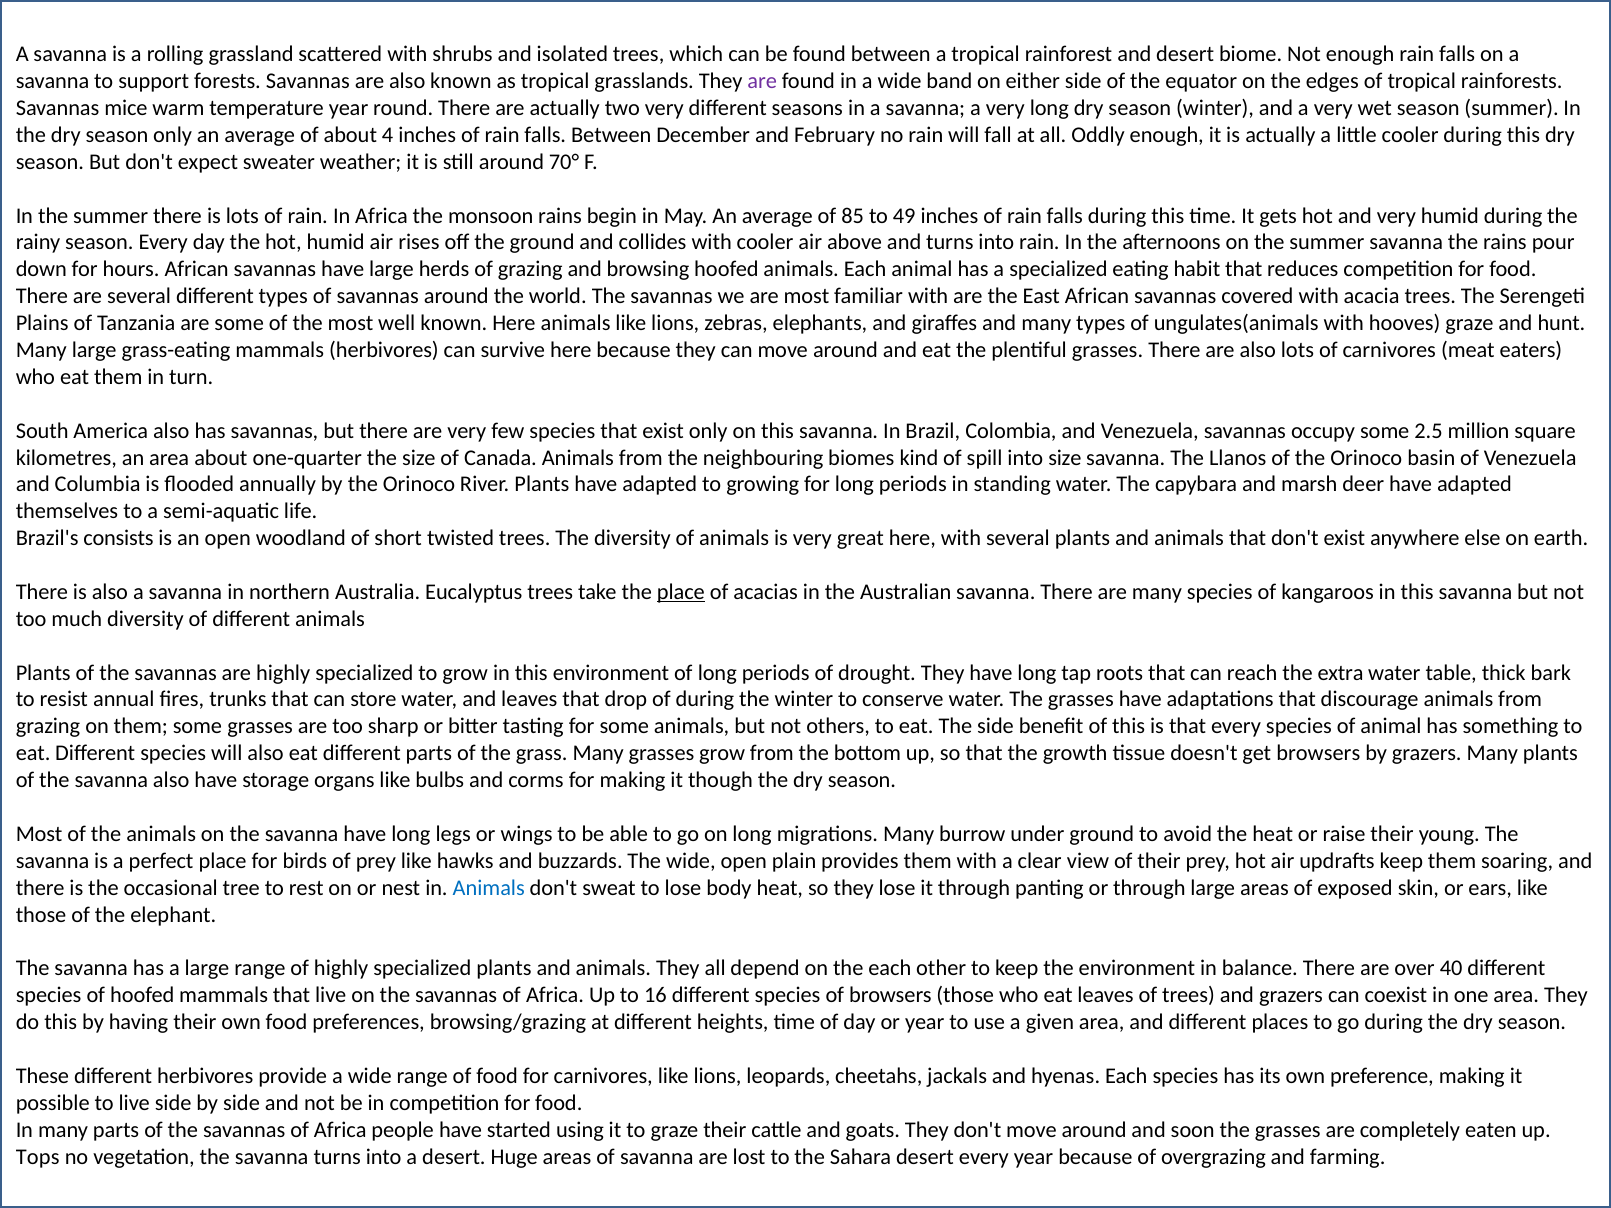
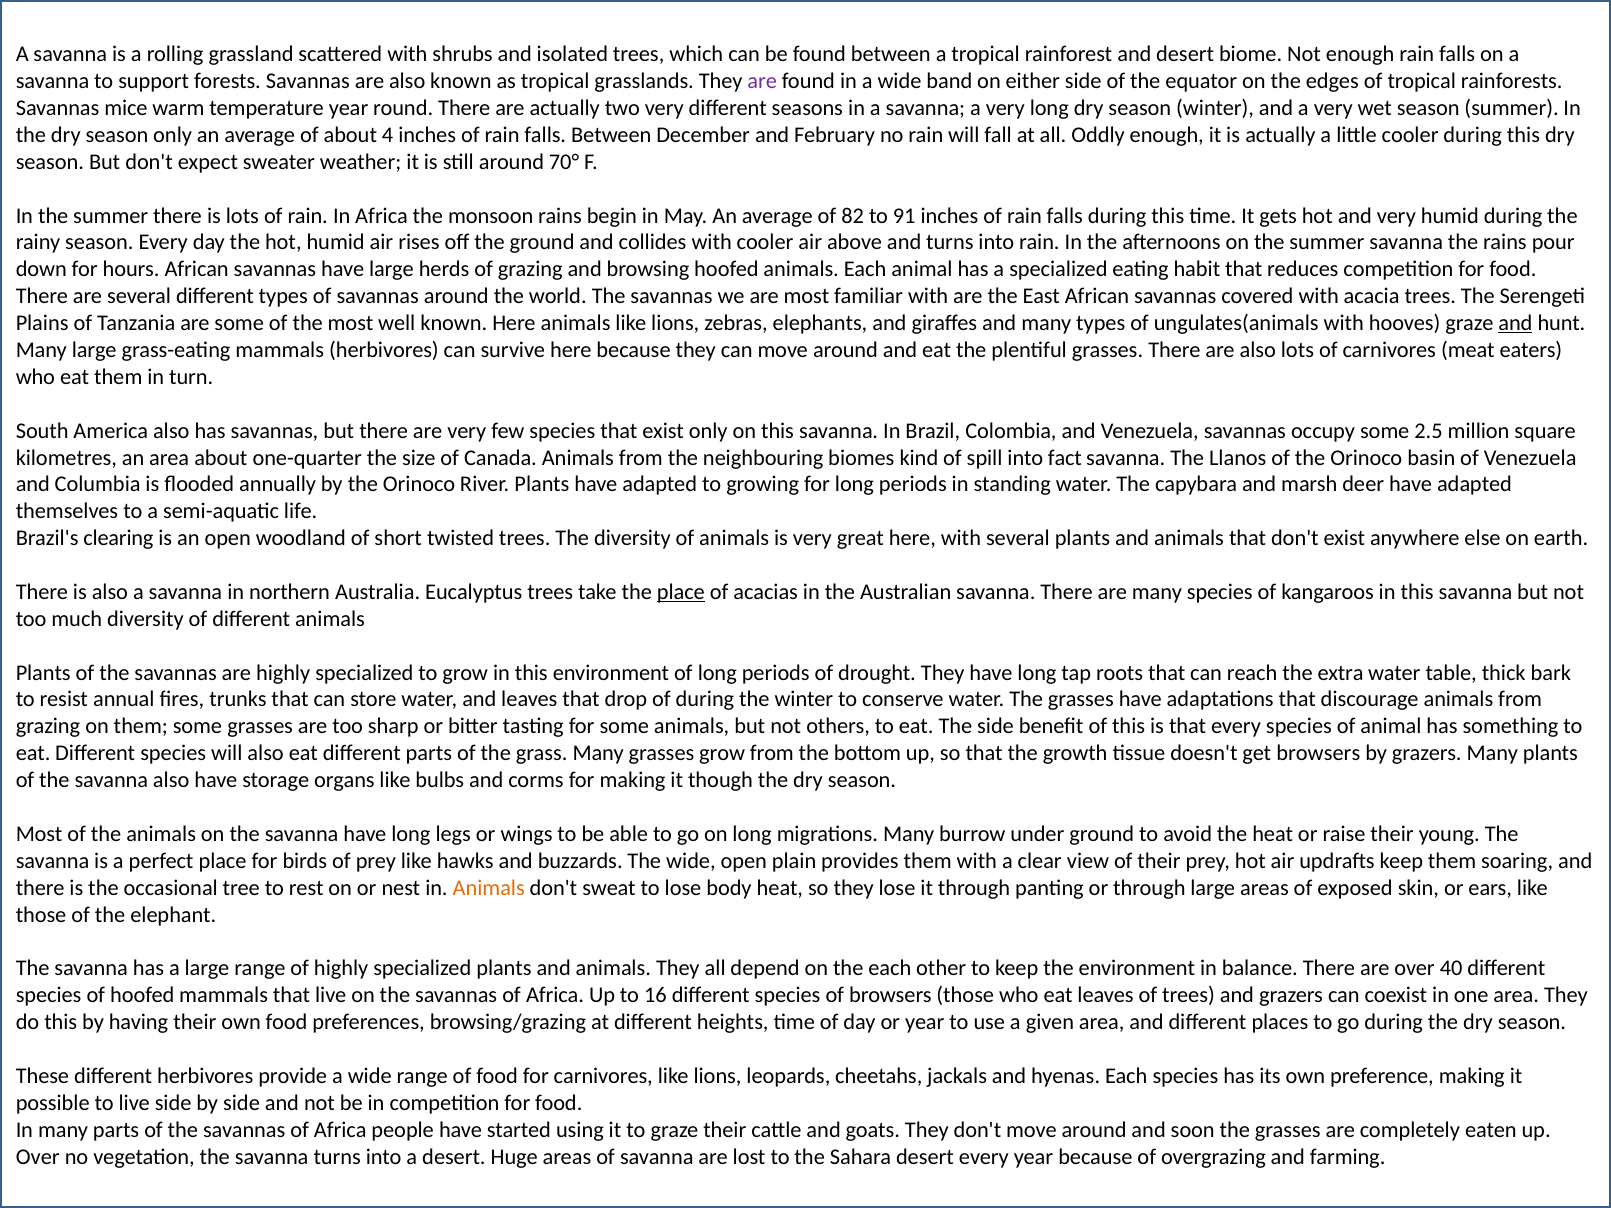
85: 85 -> 82
49: 49 -> 91
and at (1515, 323) underline: none -> present
into size: size -> fact
consists: consists -> clearing
Animals at (489, 888) colour: blue -> orange
Tops at (38, 1157): Tops -> Over
